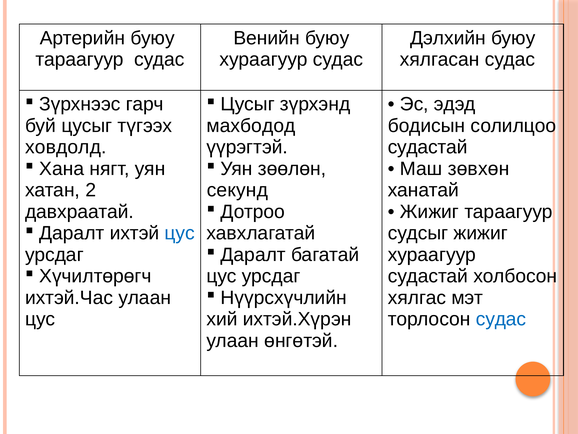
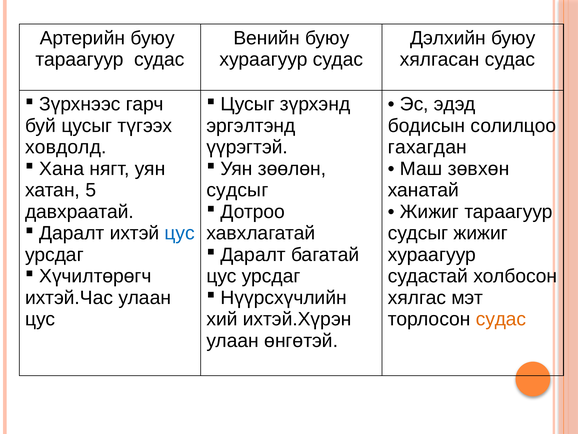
махбодод: махбодод -> эргэлтэнд
судастай at (428, 147): судастай -> гахагдан
2: 2 -> 5
секунд at (237, 190): секунд -> судсыг
судас at (501, 319) colour: blue -> orange
